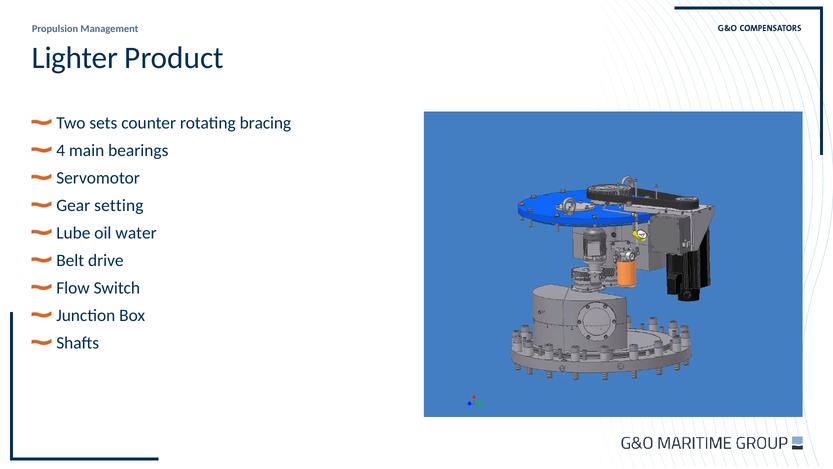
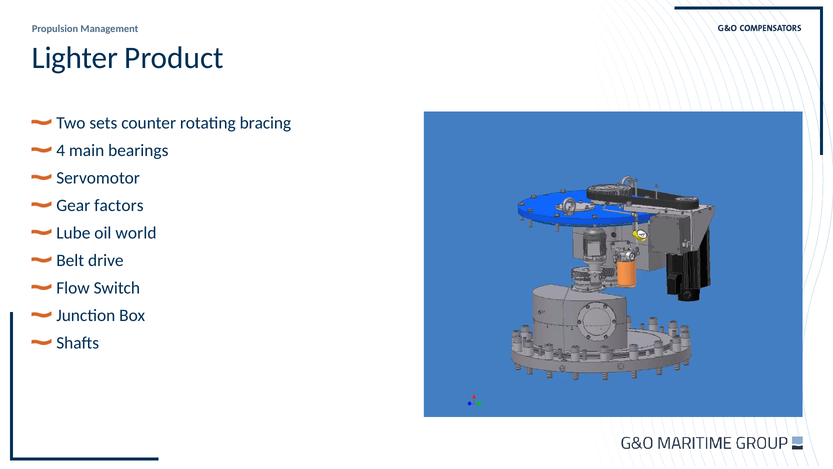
setting: setting -> factors
water: water -> world
